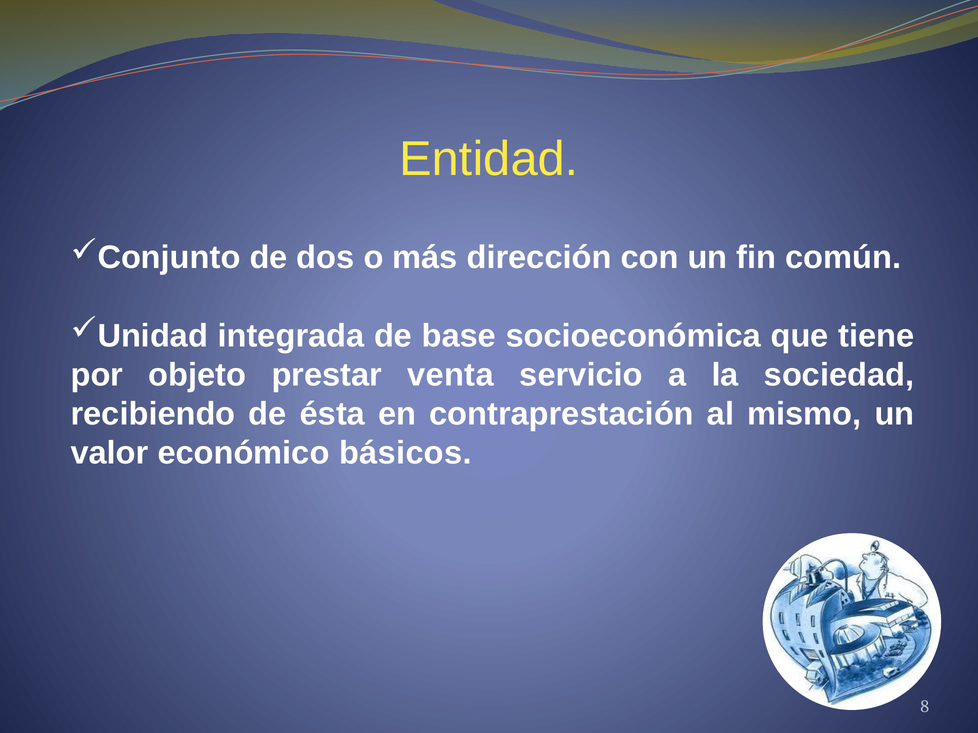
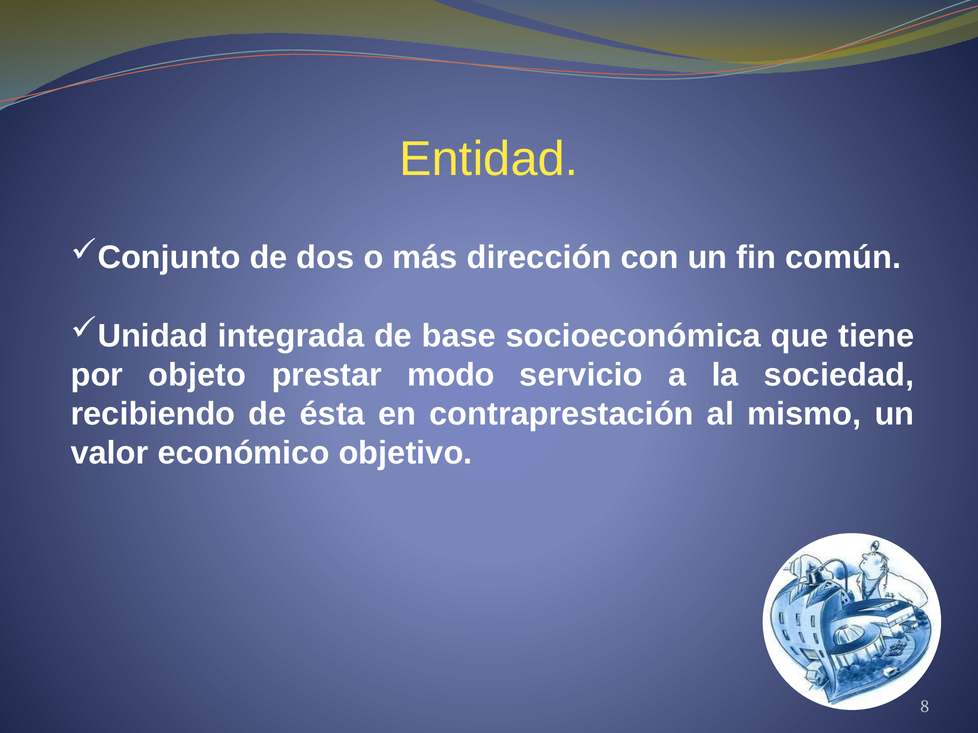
venta: venta -> modo
básicos: básicos -> objetivo
